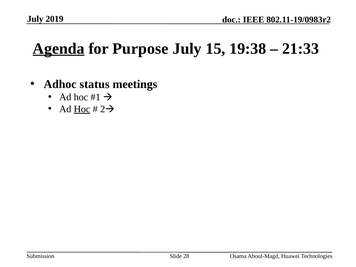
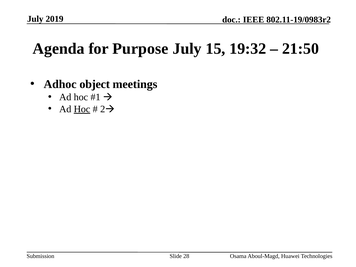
Agenda underline: present -> none
19:38: 19:38 -> 19:32
21:33: 21:33 -> 21:50
status: status -> object
